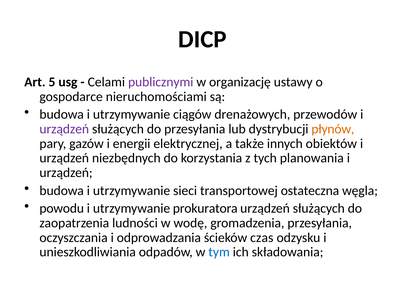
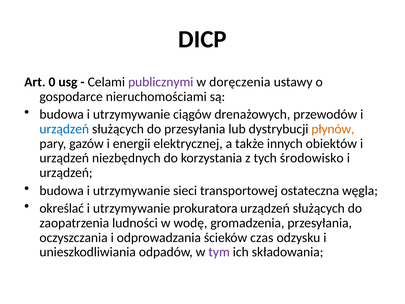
5: 5 -> 0
organizację: organizację -> doręczenia
urządzeń at (64, 129) colour: purple -> blue
planowania: planowania -> środowisko
powodu: powodu -> określać
tym colour: blue -> purple
